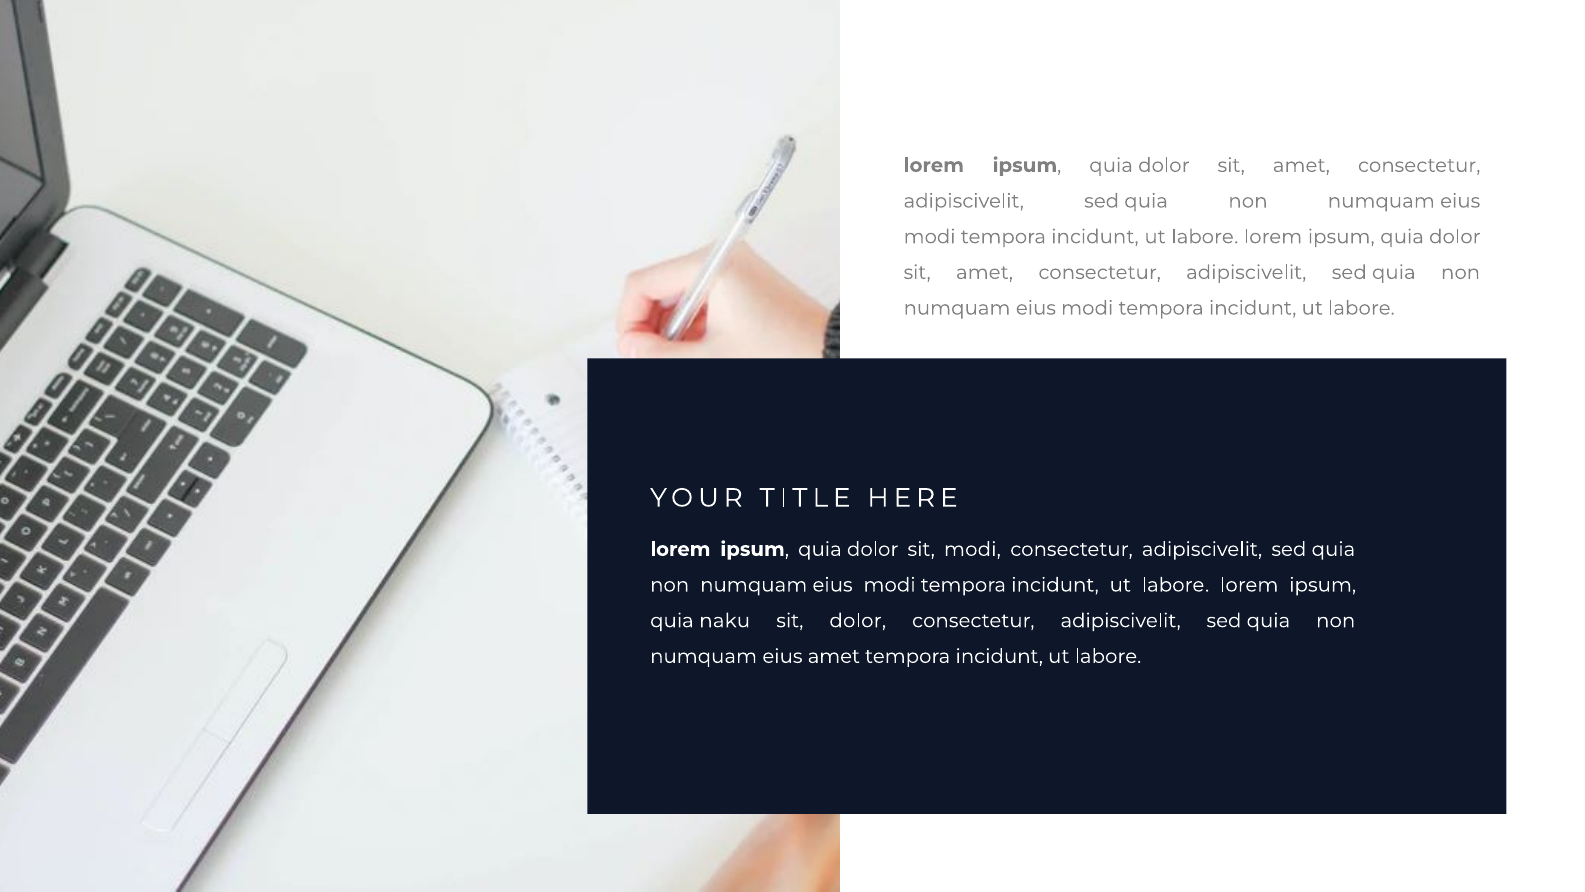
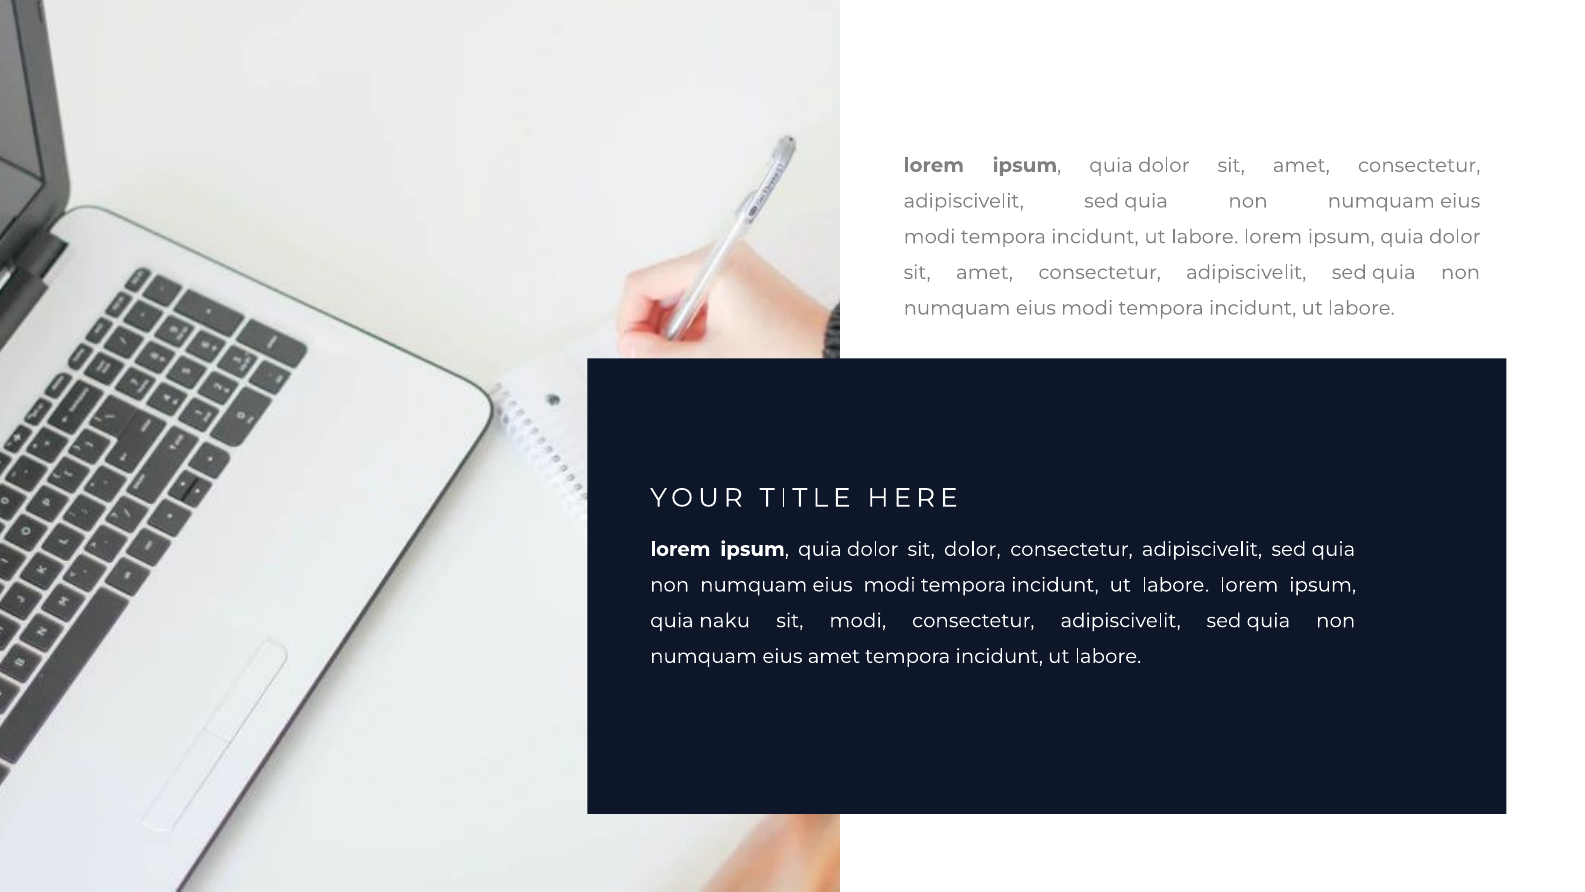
sit modi: modi -> dolor
sit dolor: dolor -> modi
